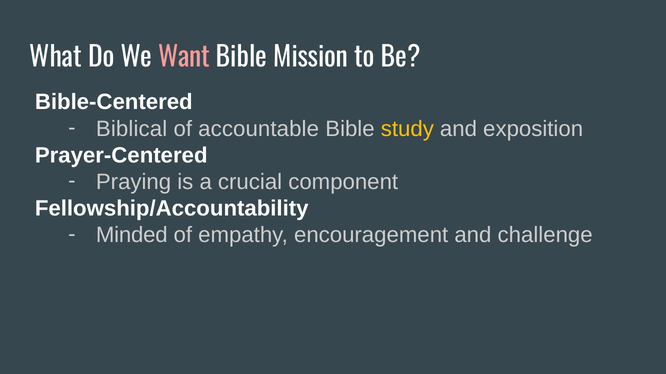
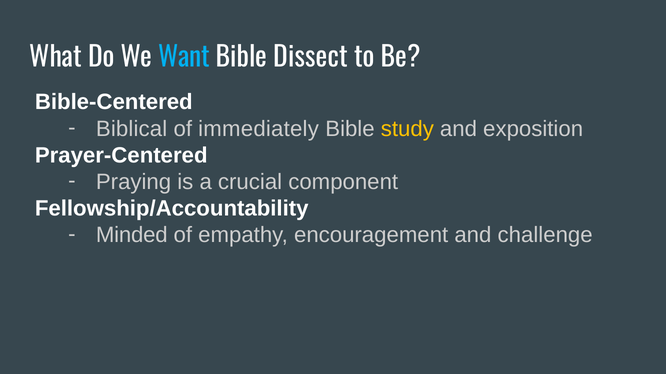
Want colour: pink -> light blue
Mission: Mission -> Dissect
accountable: accountable -> immediately
